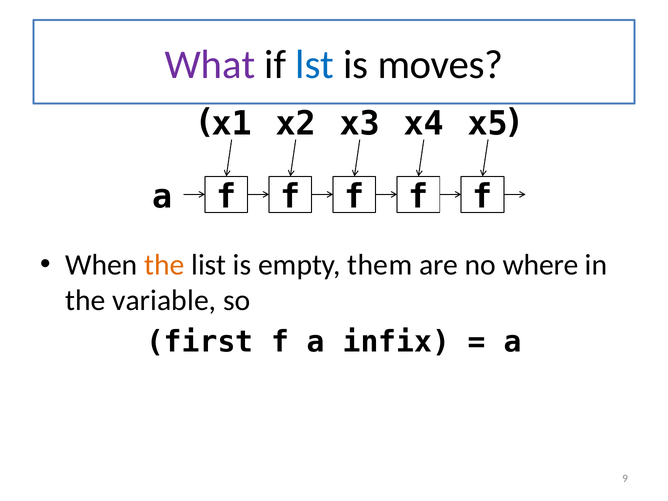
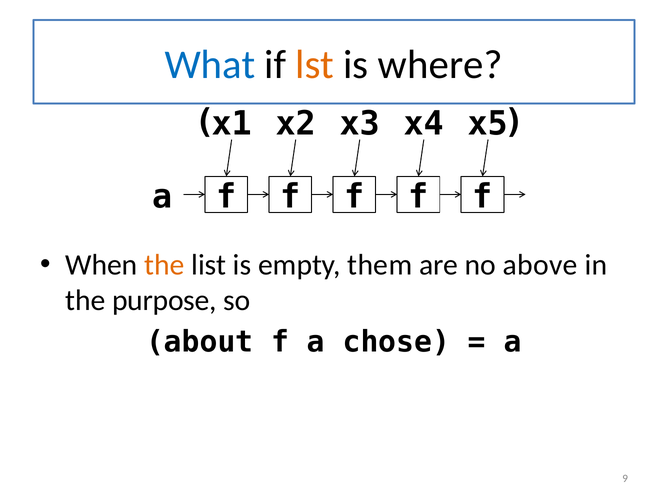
What colour: purple -> blue
lst colour: blue -> orange
moves: moves -> where
where: where -> above
variable: variable -> purpose
first: first -> about
infix: infix -> chose
